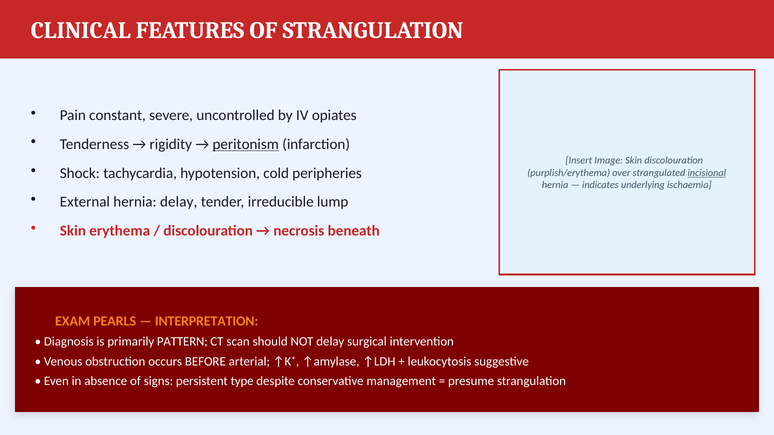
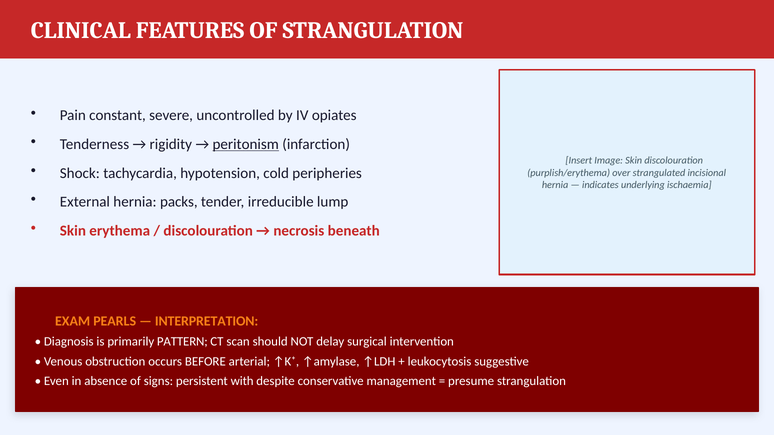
incisional underline: present -> none
hernia delay: delay -> packs
type: type -> with
